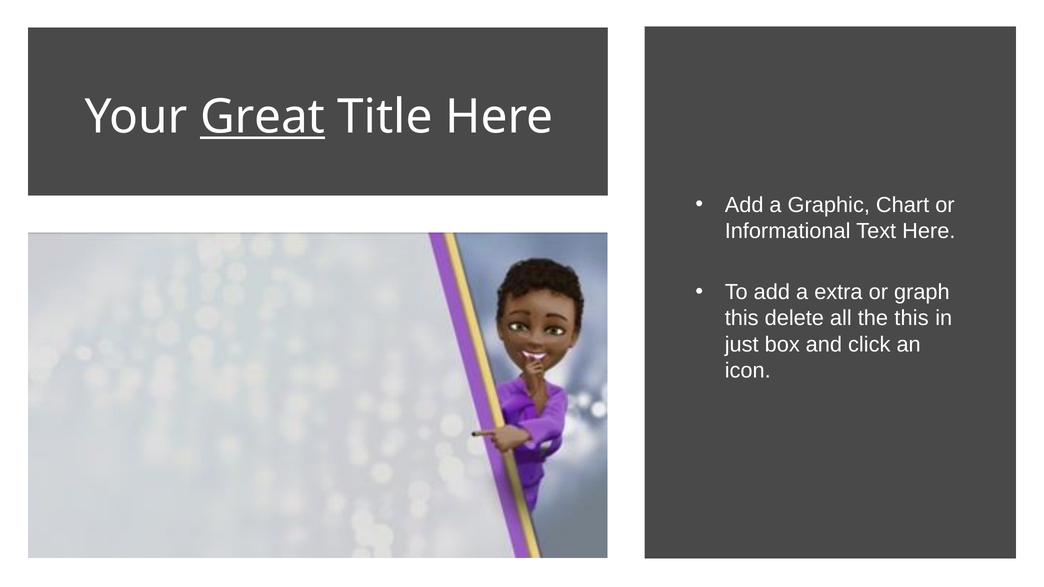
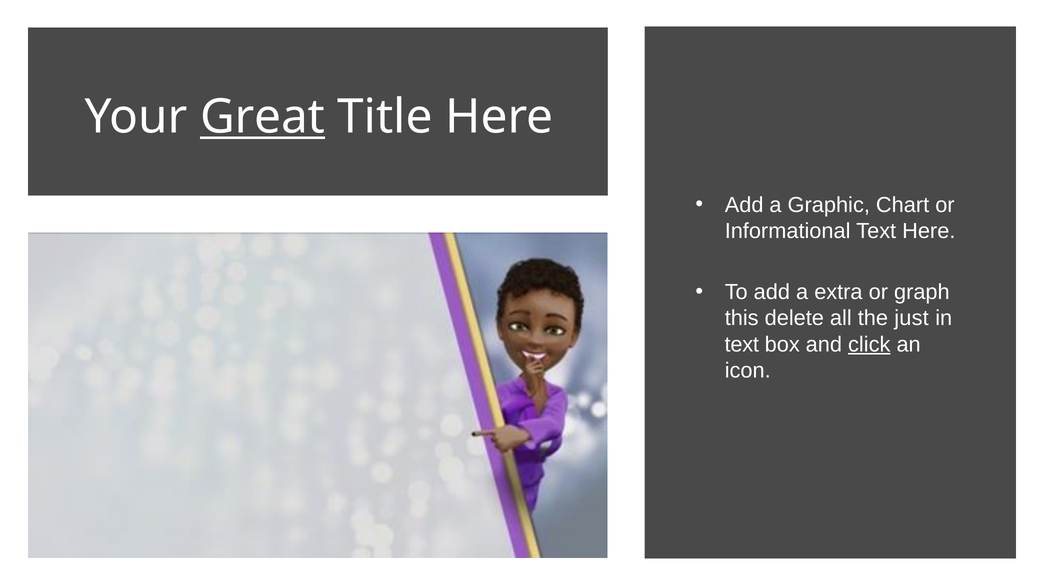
the this: this -> just
just at (742, 344): just -> text
click underline: none -> present
